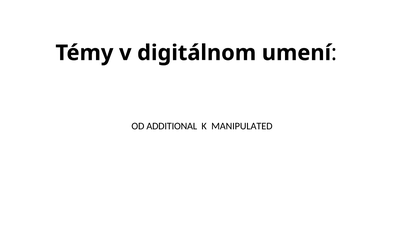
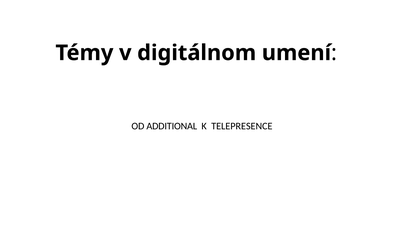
MANIPULATED: MANIPULATED -> TELEPRESENCE
